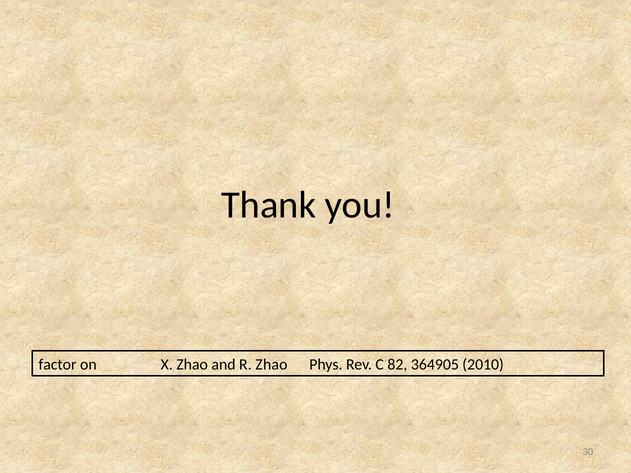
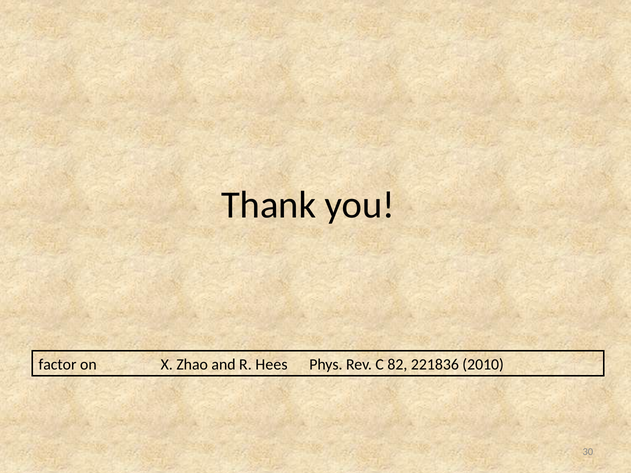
R Zhao: Zhao -> Hees
364905: 364905 -> 221836
